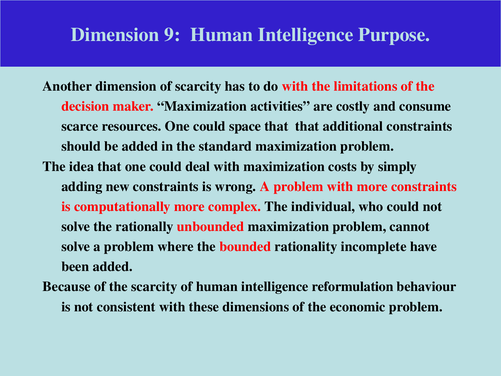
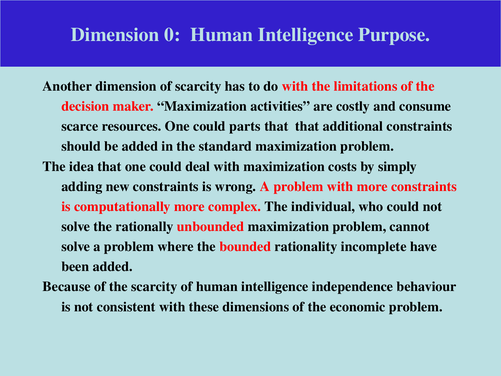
9: 9 -> 0
space: space -> parts
reformulation: reformulation -> independence
